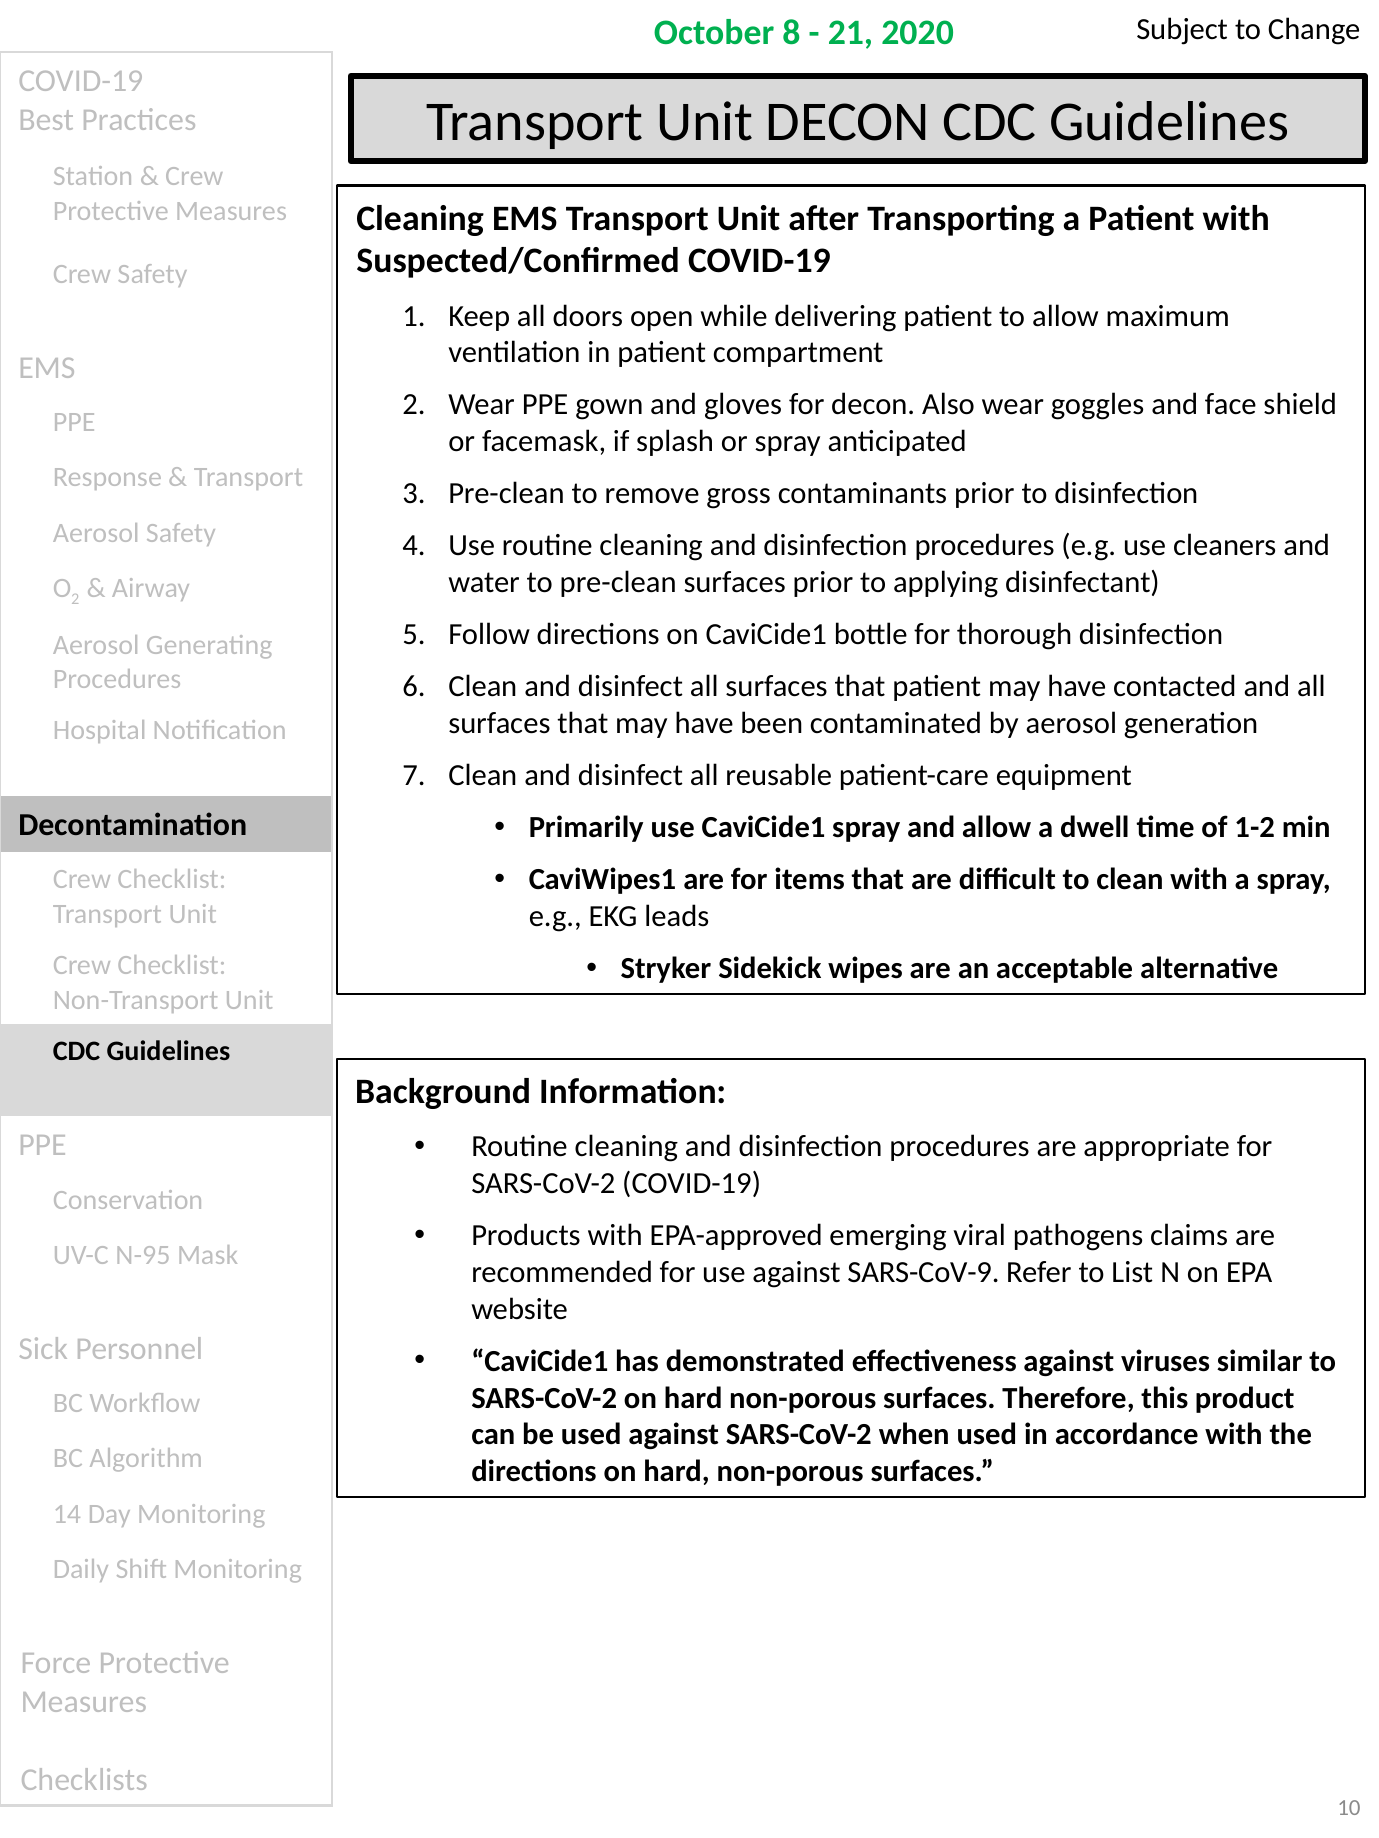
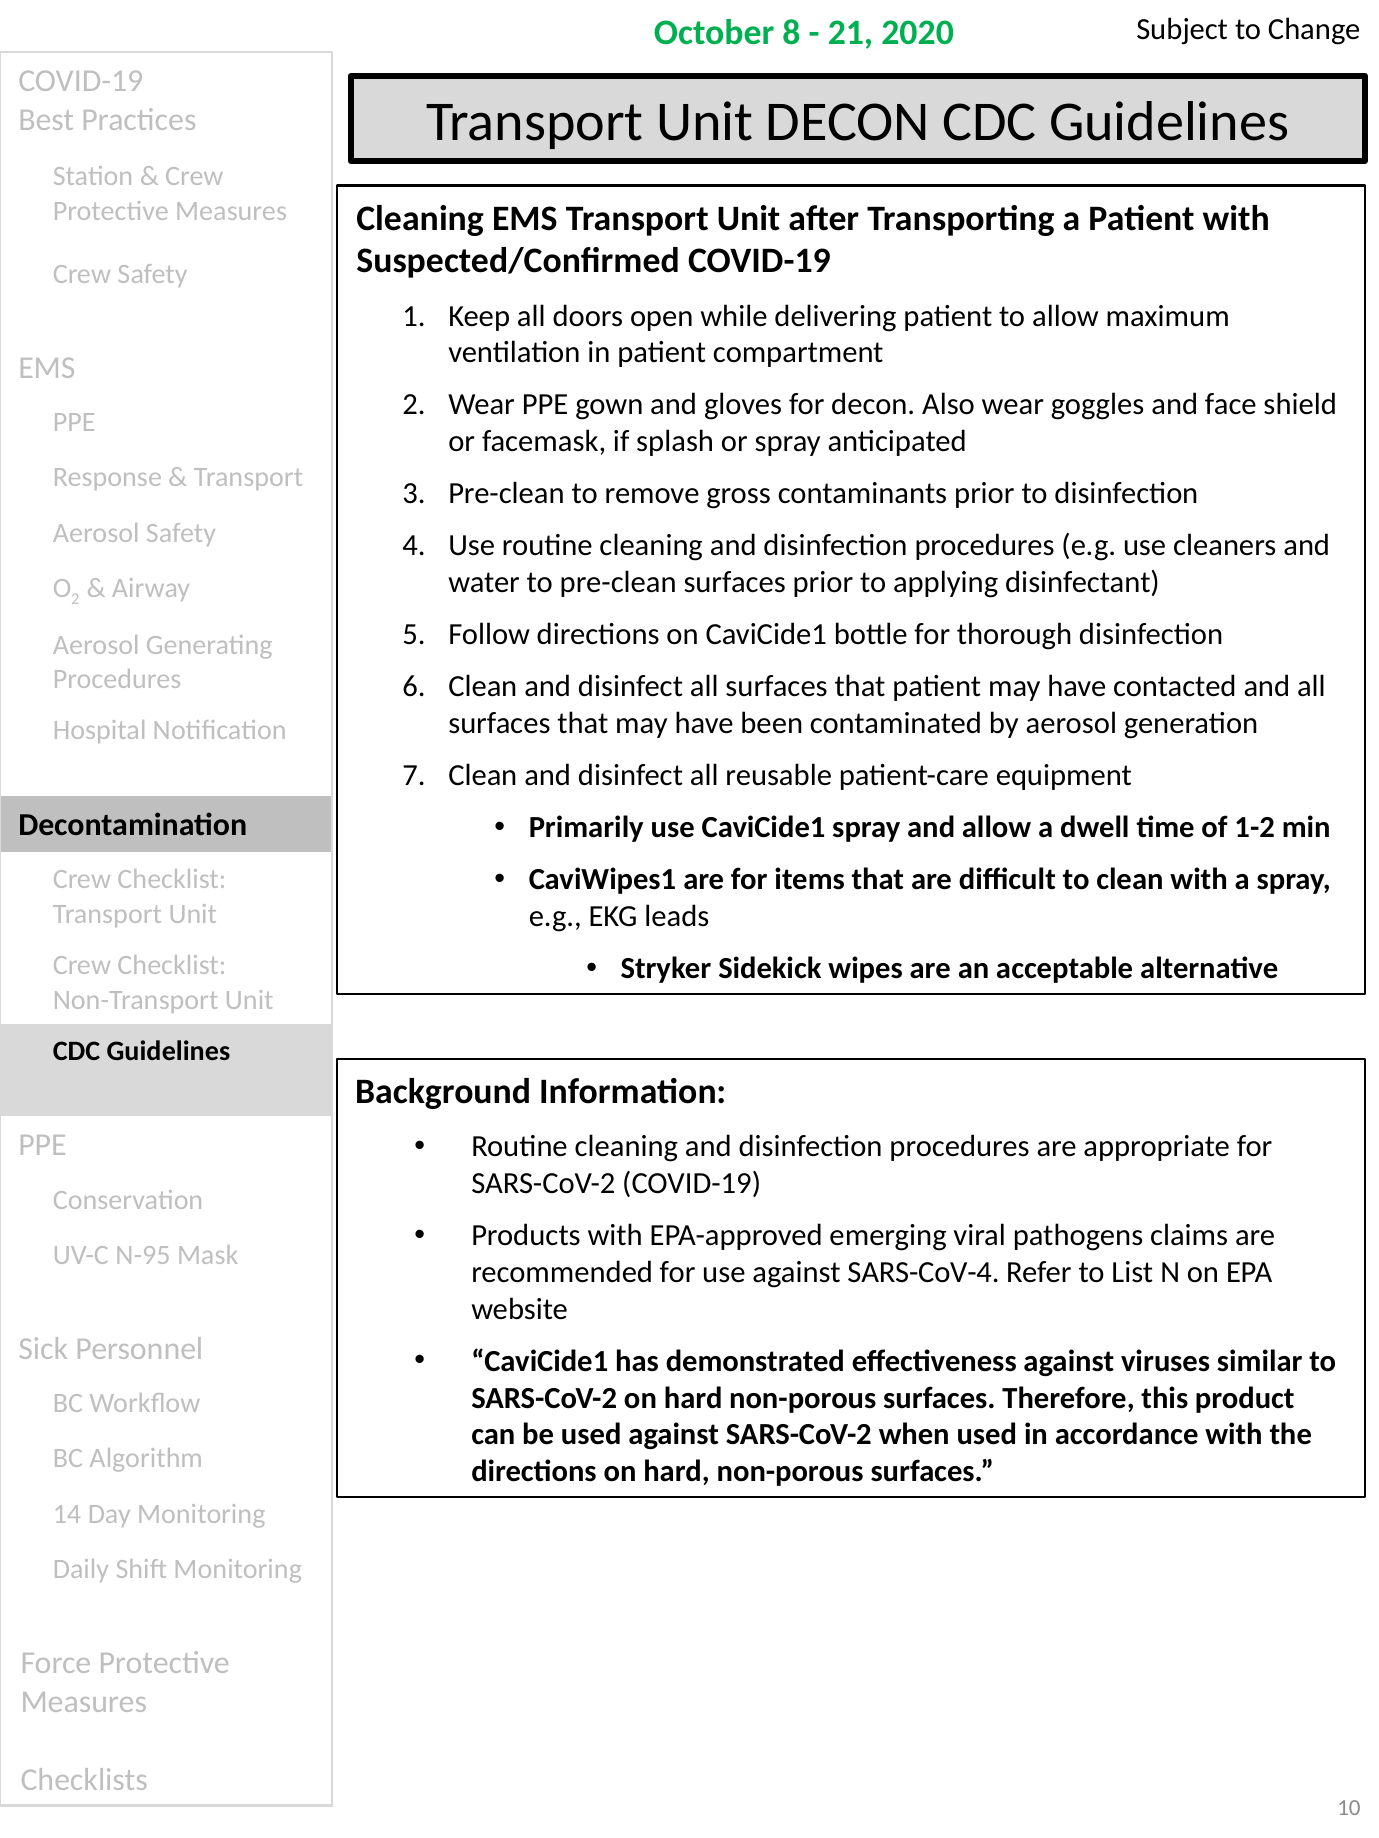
SARS-CoV-9: SARS-CoV-9 -> SARS-CoV-4
